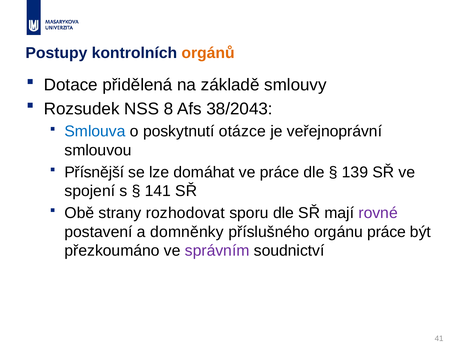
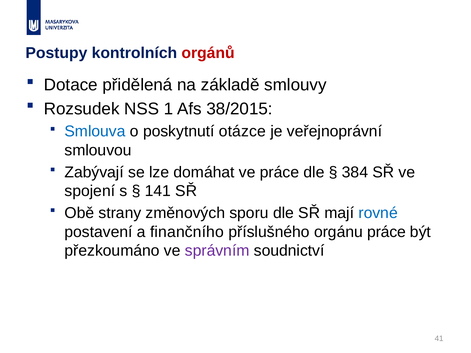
orgánů colour: orange -> red
8: 8 -> 1
38/2043: 38/2043 -> 38/2015
Přísnější: Přísnější -> Zabývají
139: 139 -> 384
rozhodovat: rozhodovat -> změnových
rovné colour: purple -> blue
domněnky: domněnky -> finančního
